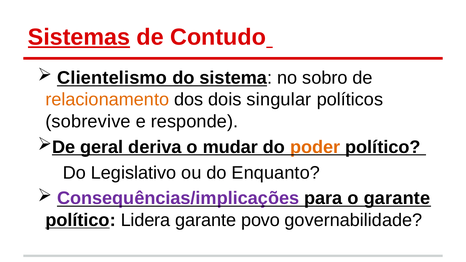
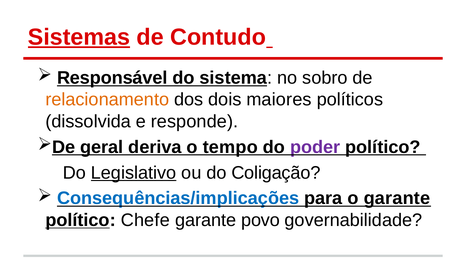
Clientelismo: Clientelismo -> Responsável
singular: singular -> maiores
sobrevive: sobrevive -> dissolvida
mudar: mudar -> tempo
poder colour: orange -> purple
Legislativo underline: none -> present
Enquanto: Enquanto -> Coligação
Consequências/implicações colour: purple -> blue
Lidera: Lidera -> Chefe
